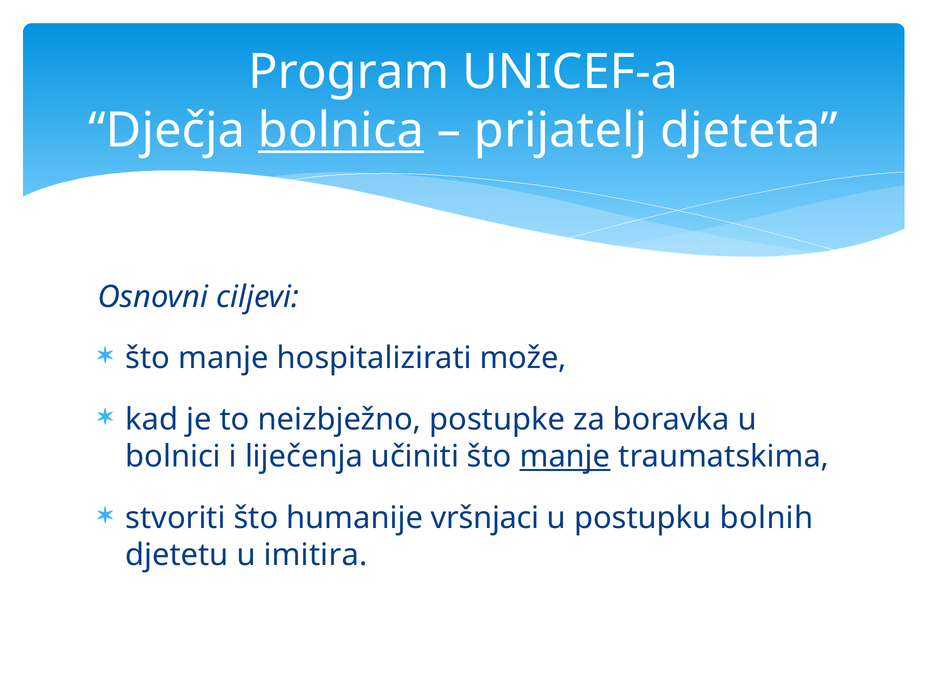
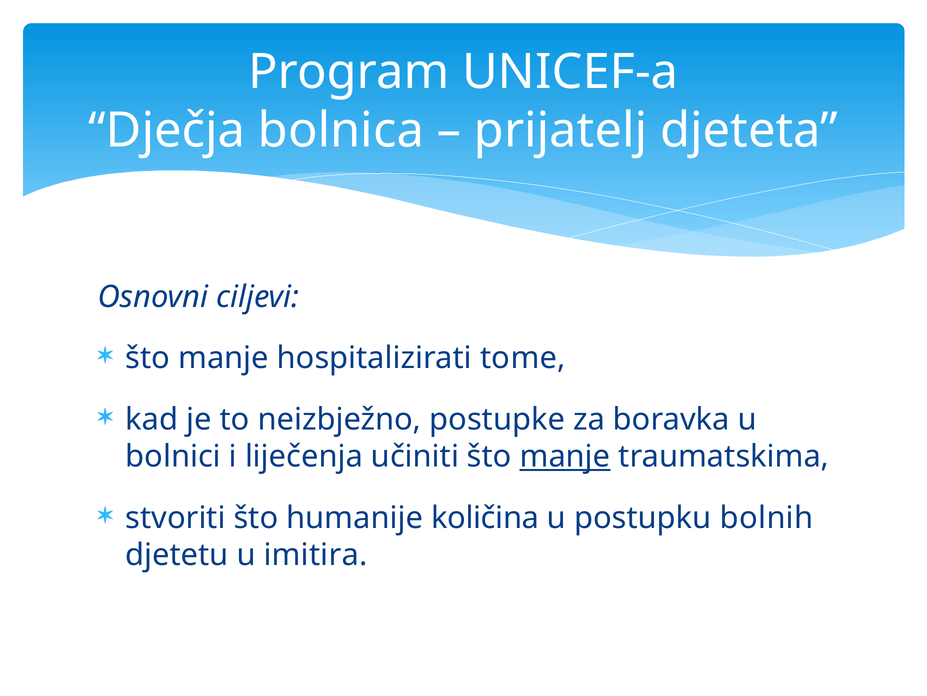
bolnica underline: present -> none
može: može -> tome
vršnjaci: vršnjaci -> količina
